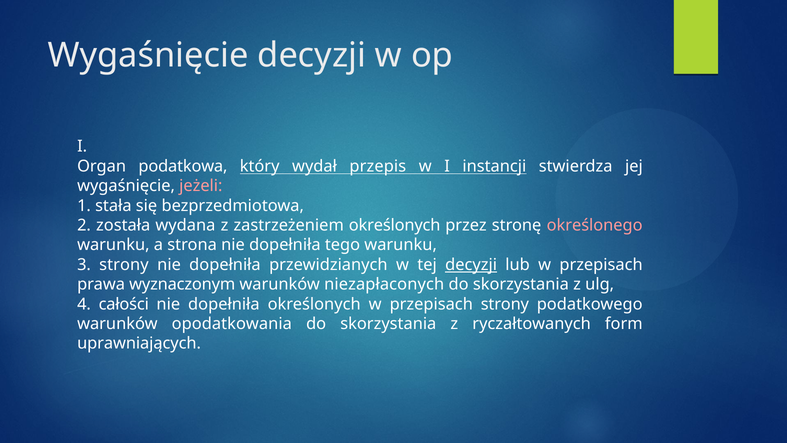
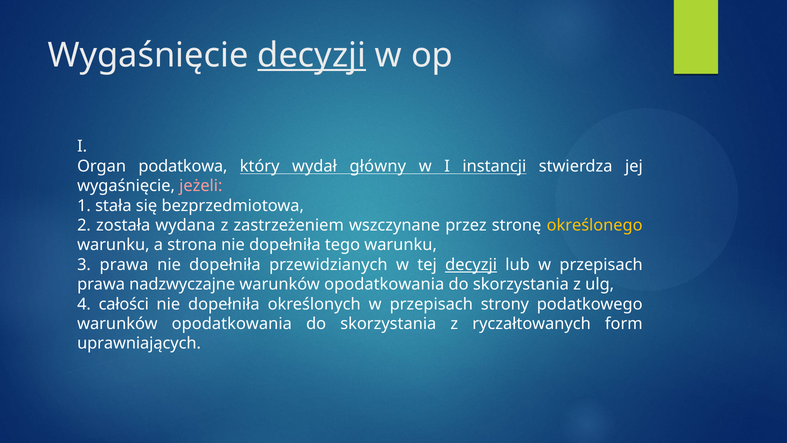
decyzji at (312, 55) underline: none -> present
przepis: przepis -> główny
zastrzeżeniem określonych: określonych -> wszczynane
określonego colour: pink -> yellow
3 strony: strony -> prawa
wyznaczonym: wyznaczonym -> nadzwyczajne
niezapłaconych at (384, 284): niezapłaconych -> opodatkowania
